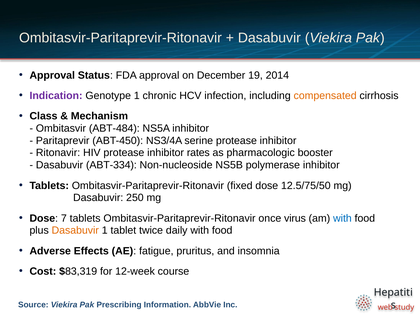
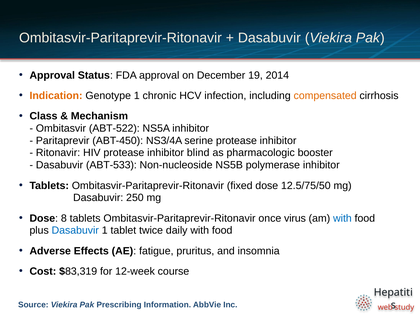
Indication colour: purple -> orange
ABT-484: ABT-484 -> ABT-522
rates: rates -> blind
ABT-334: ABT-334 -> ABT-533
7: 7 -> 8
Dasabuvir at (75, 230) colour: orange -> blue
